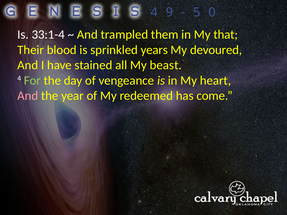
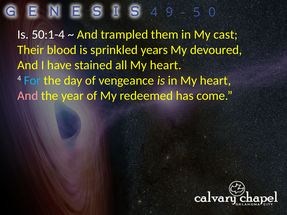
33:1-4: 33:1-4 -> 50:1-4
that: that -> cast
all My beast: beast -> heart
For colour: light green -> light blue
